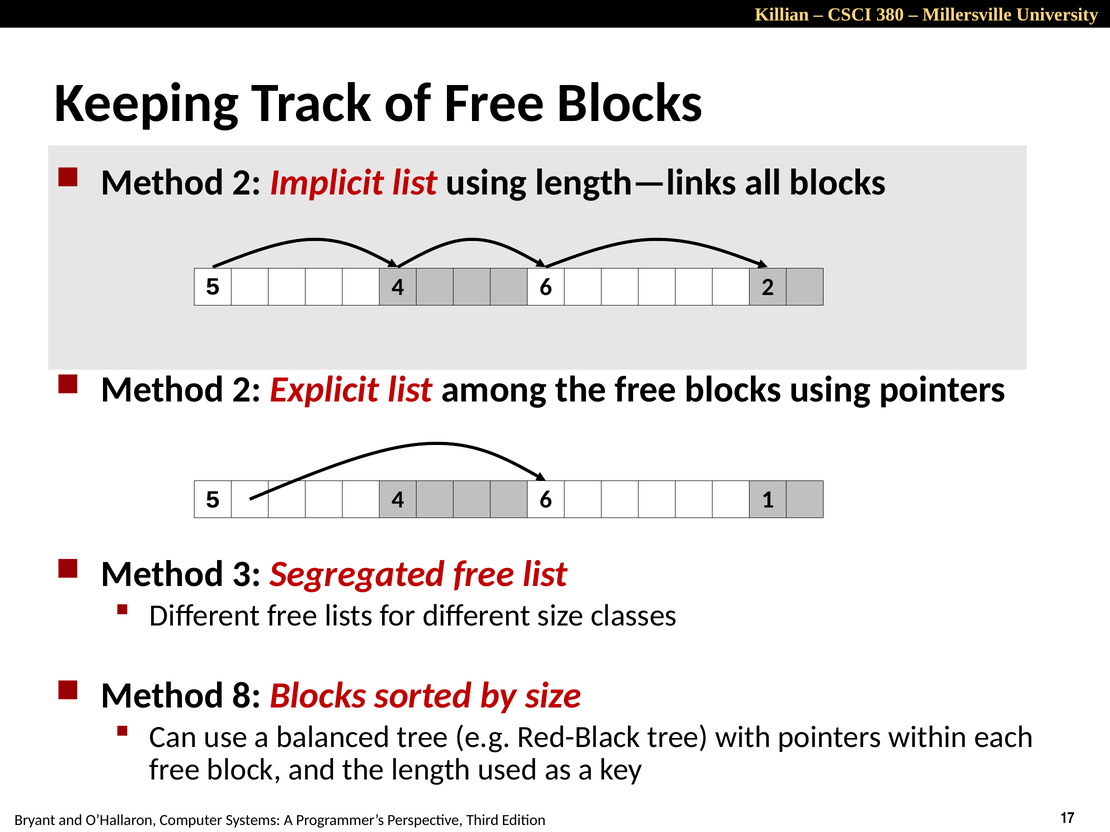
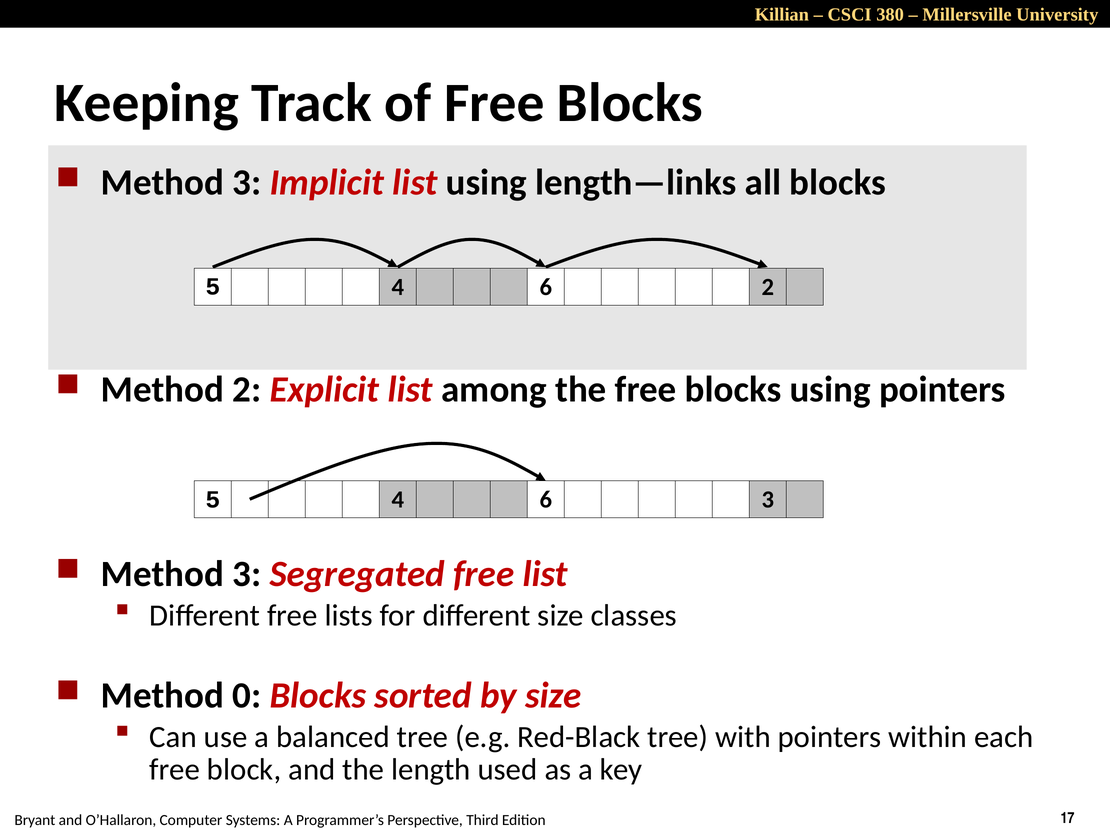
2 at (247, 183): 2 -> 3
4 1: 1 -> 3
8: 8 -> 0
